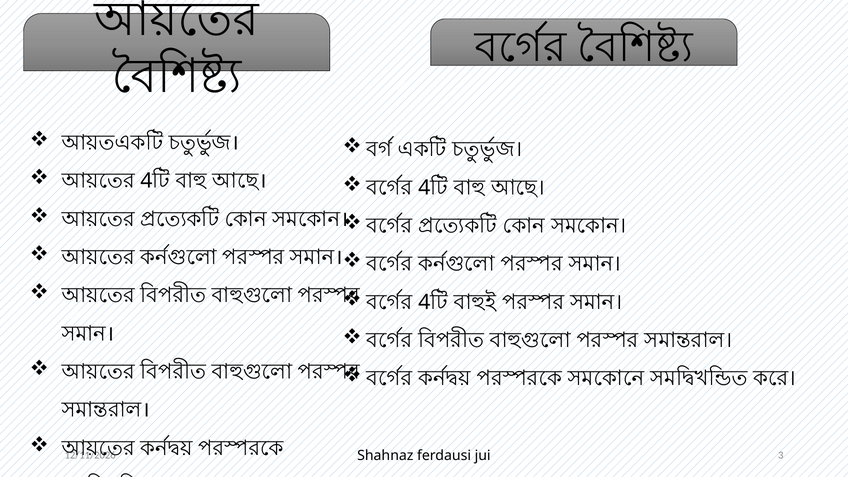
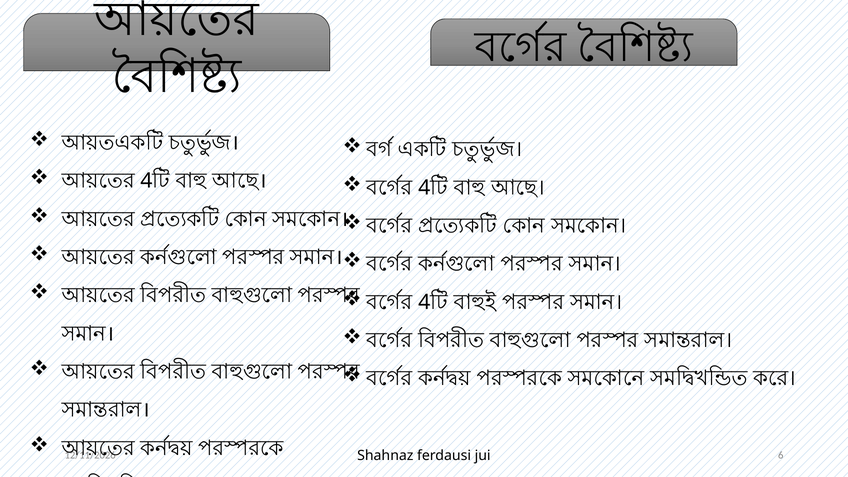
3: 3 -> 6
